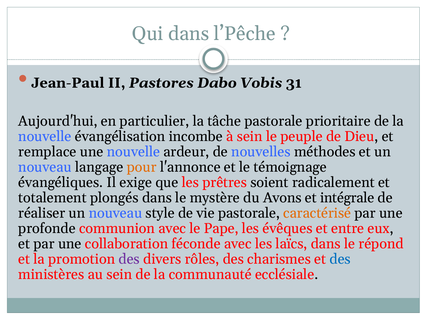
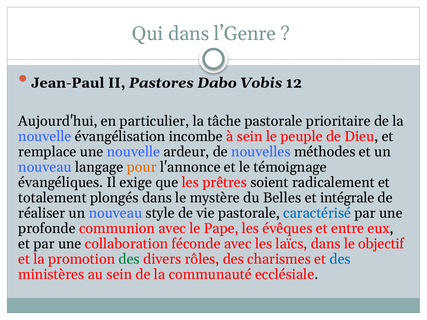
l’Pêche: l’Pêche -> l’Genre
31: 31 -> 12
Avons: Avons -> Belles
caractérisé colour: orange -> blue
répond: répond -> objectif
des at (129, 259) colour: purple -> green
